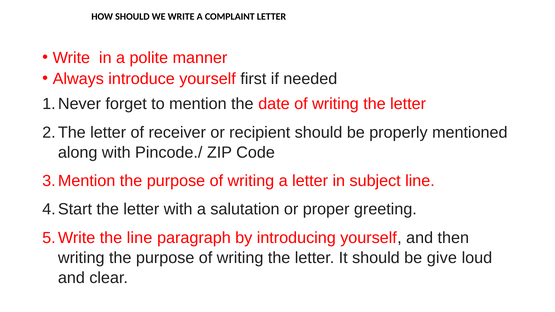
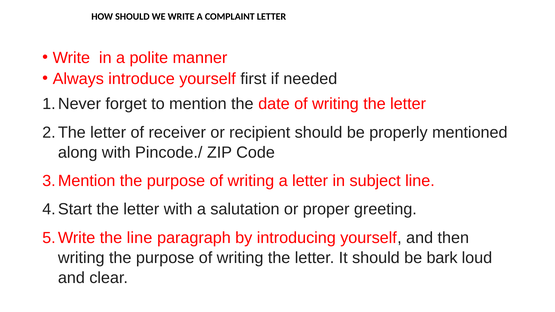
give: give -> bark
